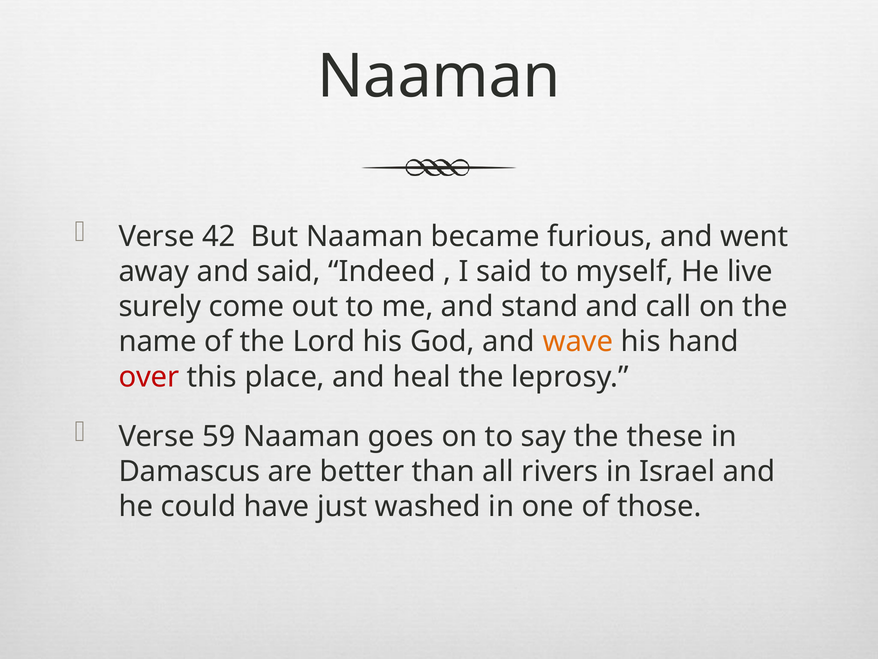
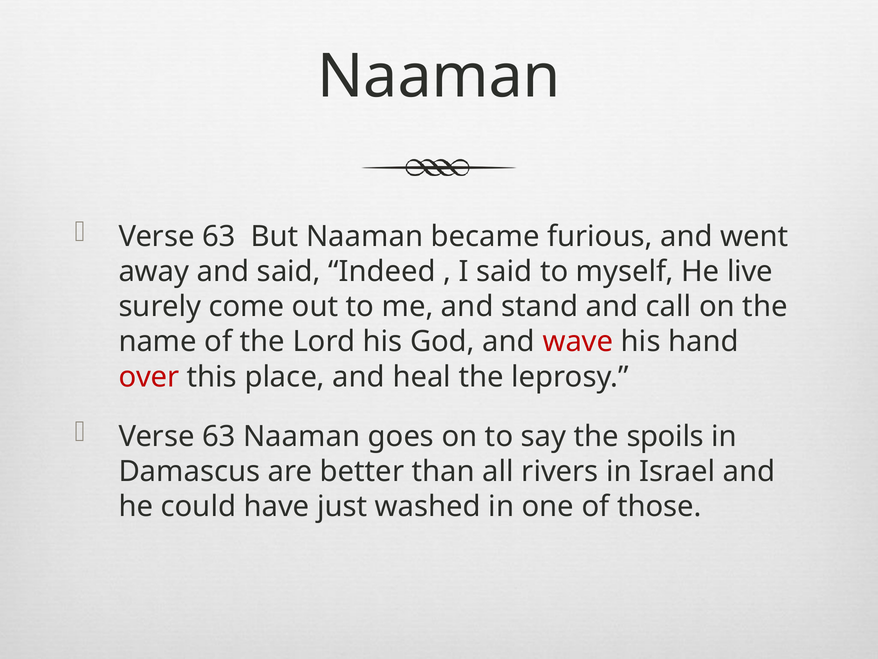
42 at (219, 236): 42 -> 63
wave colour: orange -> red
59 at (219, 436): 59 -> 63
these: these -> spoils
